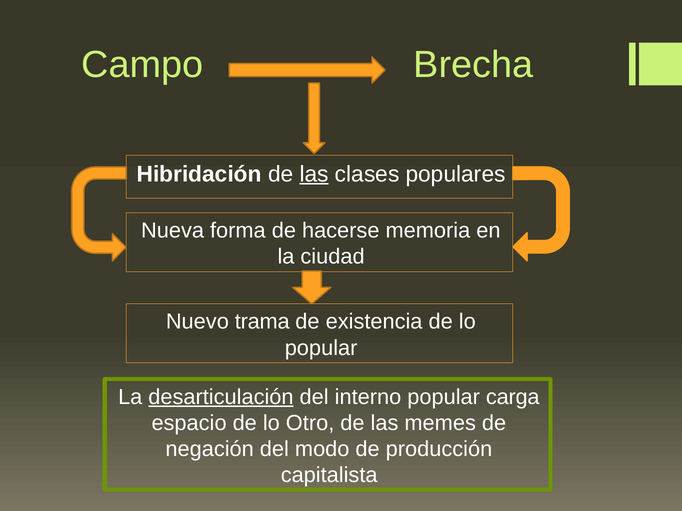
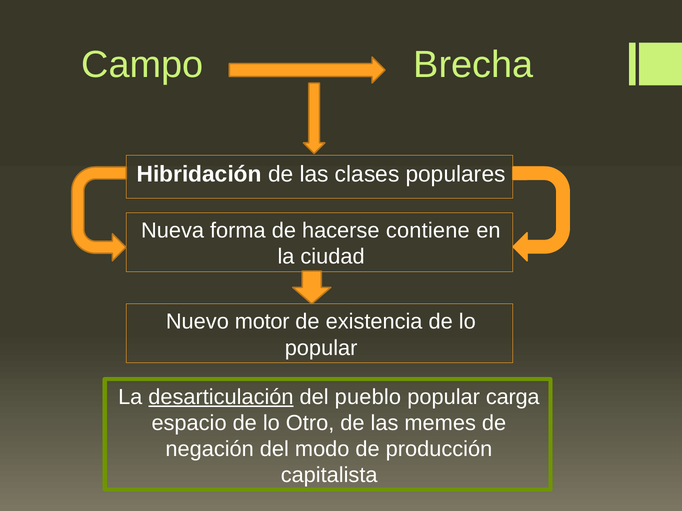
las at (314, 174) underline: present -> none
memoria: memoria -> contiene
trama: trama -> motor
interno: interno -> pueblo
